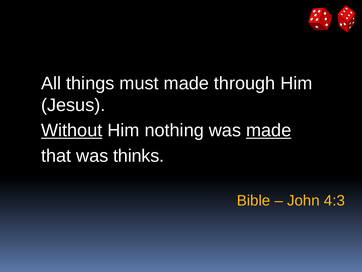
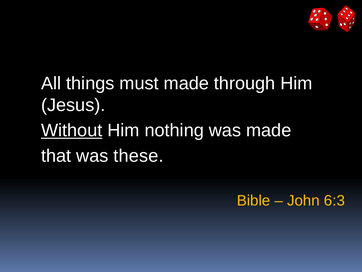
made at (269, 130) underline: present -> none
thinks: thinks -> these
4:3: 4:3 -> 6:3
